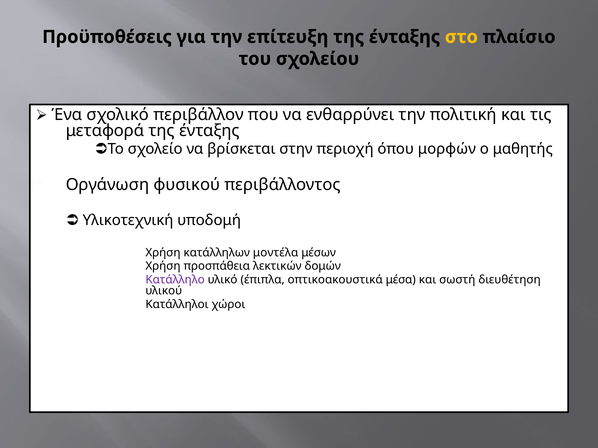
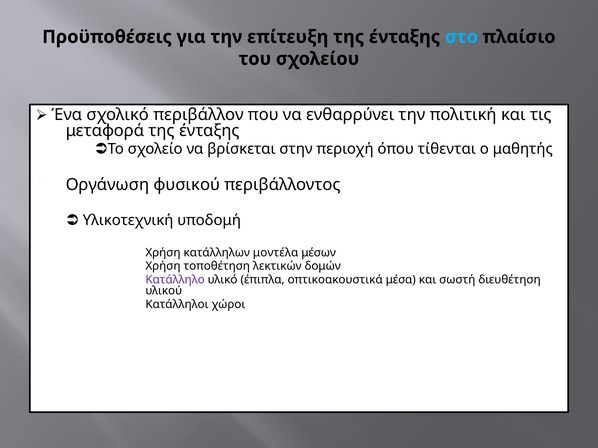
στο colour: yellow -> light blue
μορφών: μορφών -> τίθενται
προσπάθεια: προσπάθεια -> τοποθέτηση
